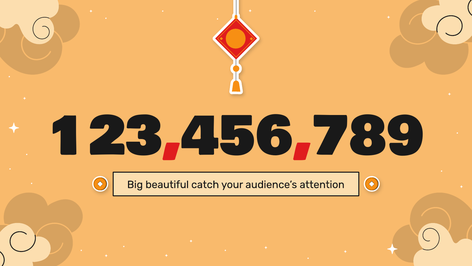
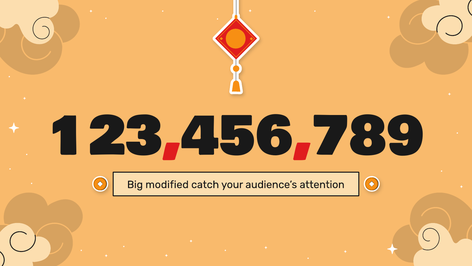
beautiful: beautiful -> modified
